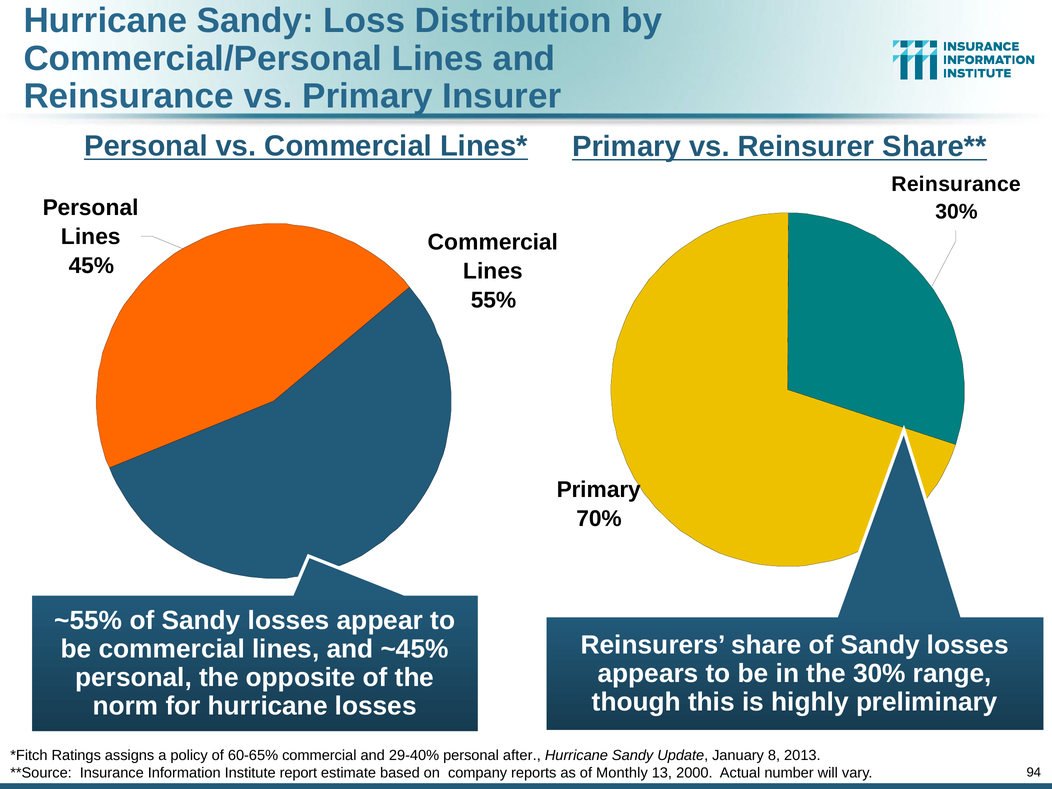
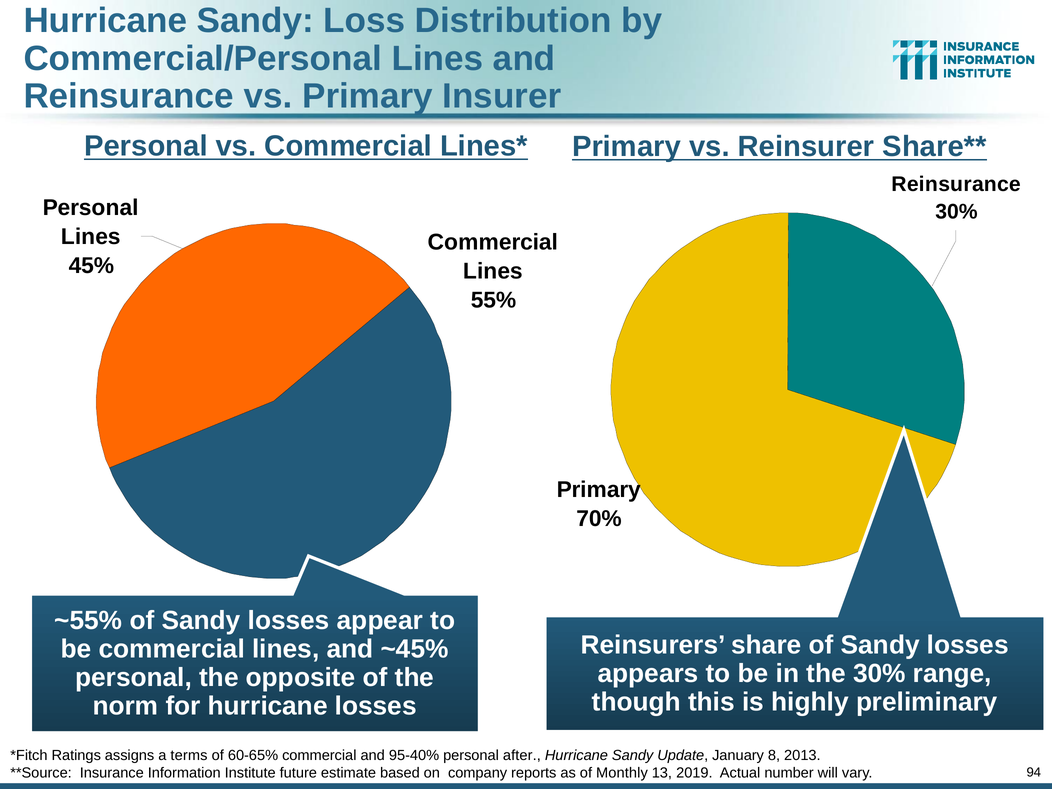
policy: policy -> terms
29-40%: 29-40% -> 95-40%
report: report -> future
2000: 2000 -> 2019
